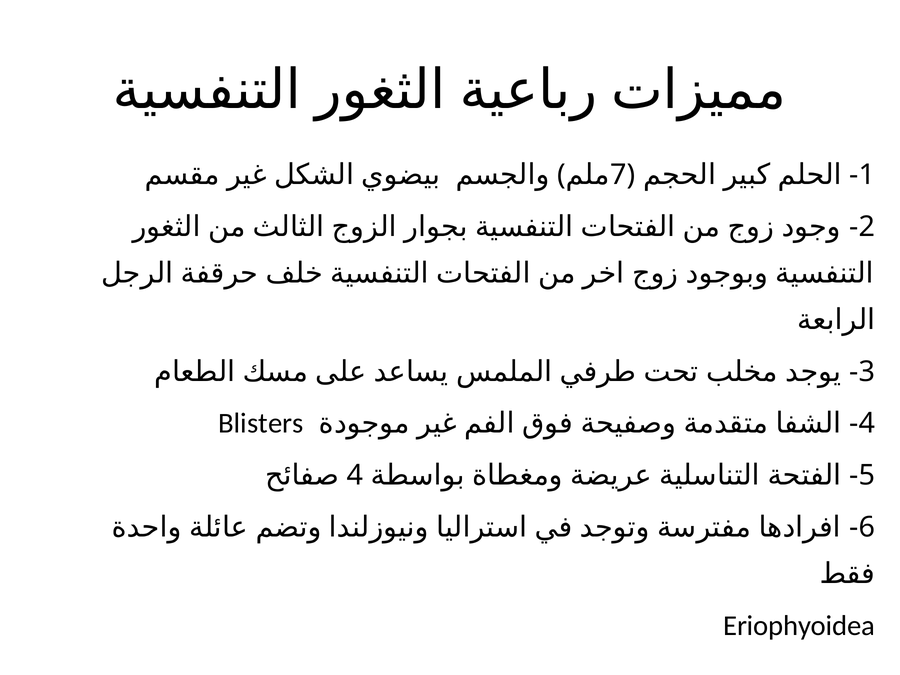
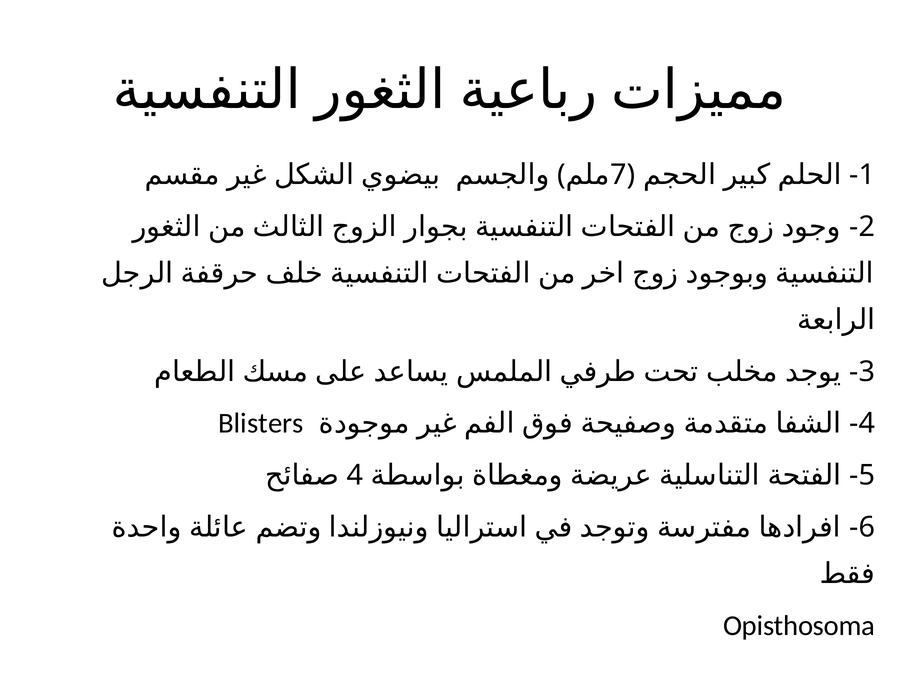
Eriophyoidea: Eriophyoidea -> Opisthosoma
